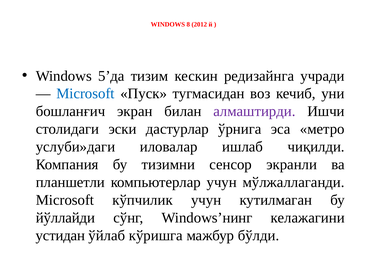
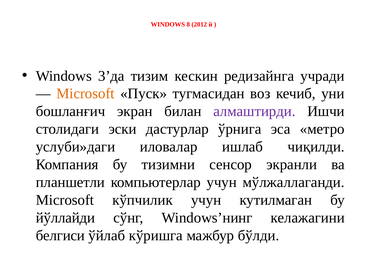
5’да: 5’да -> 3’да
Microsoft at (85, 94) colour: blue -> orange
устидан: устидан -> белгиси
